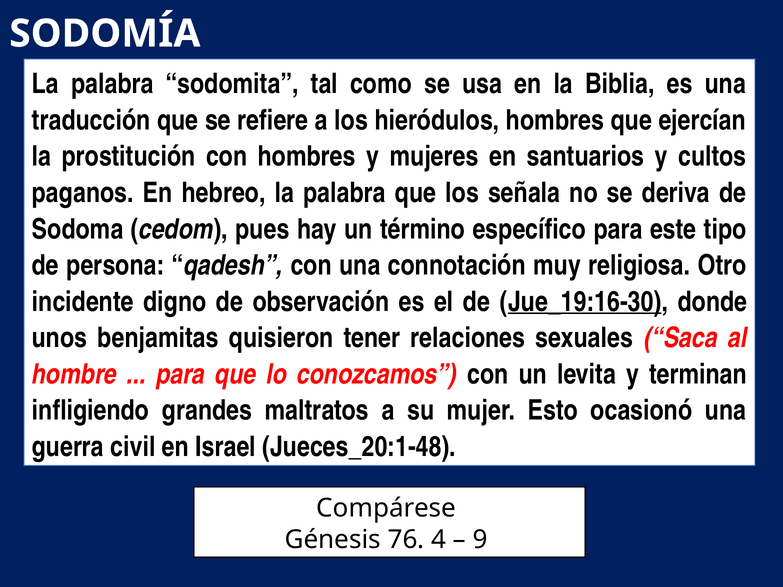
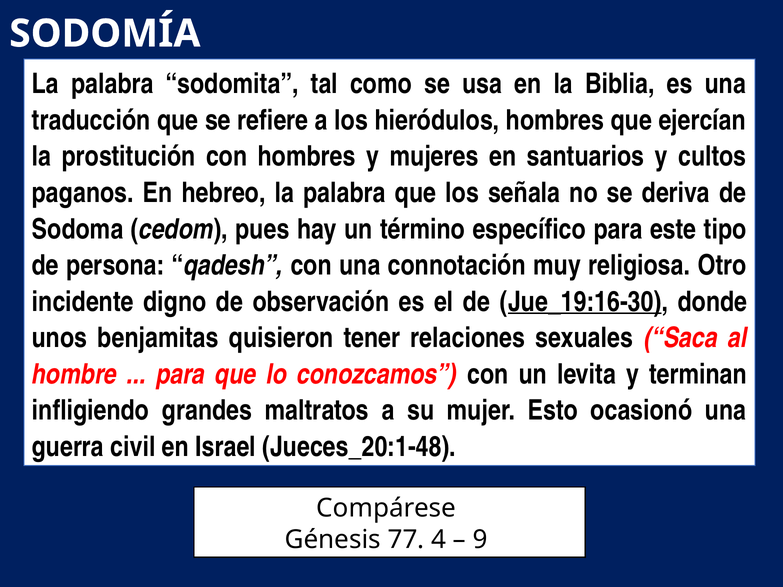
76: 76 -> 77
